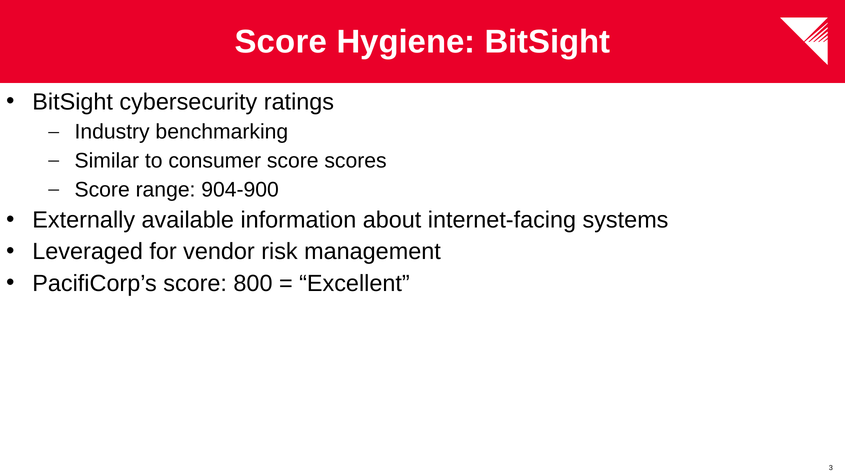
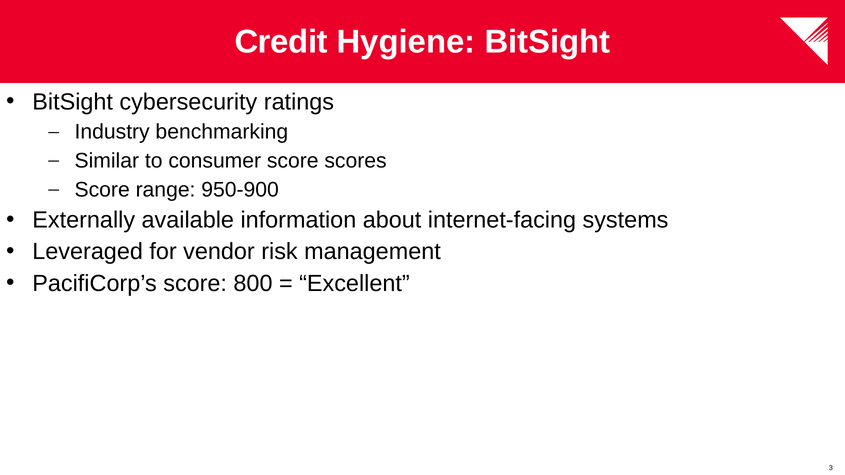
Score at (281, 42): Score -> Credit
904-900: 904-900 -> 950-900
